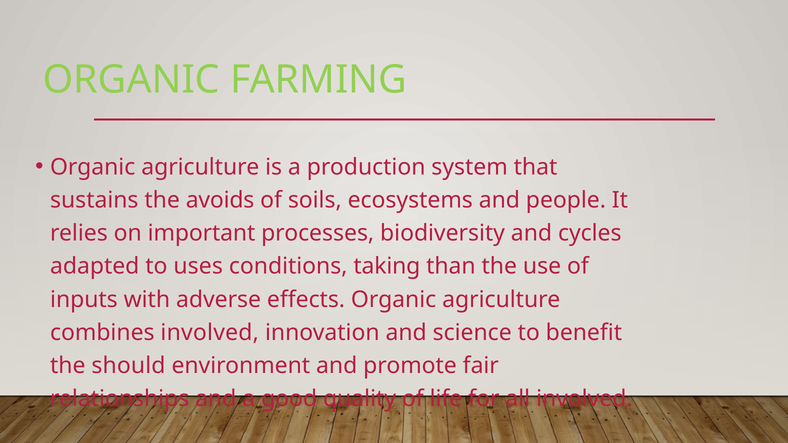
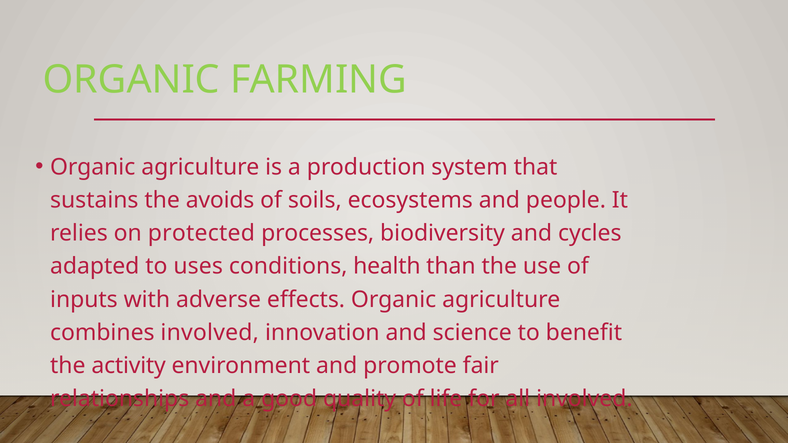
important: important -> protected
taking: taking -> health
should: should -> activity
